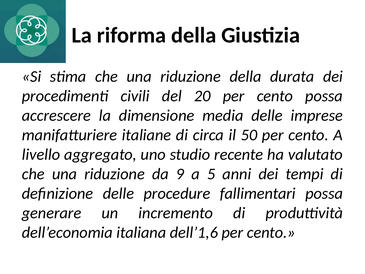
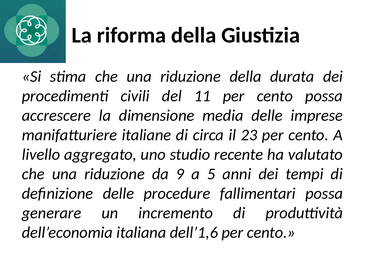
20: 20 -> 11
50: 50 -> 23
